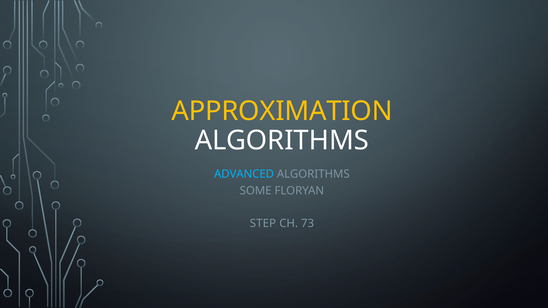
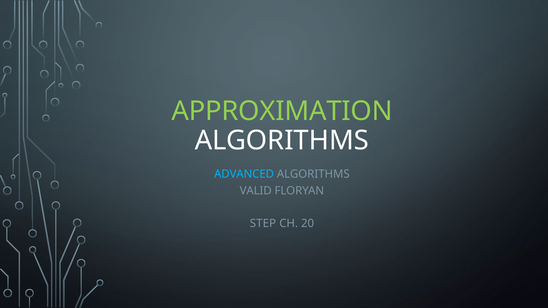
APPROXIMATION colour: yellow -> light green
SOME: SOME -> VALID
73: 73 -> 20
